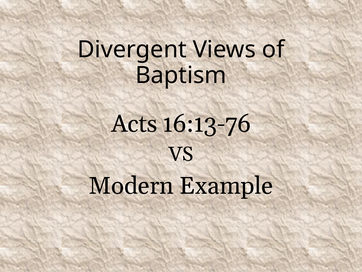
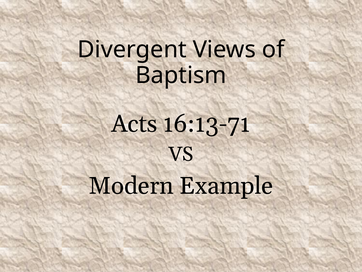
16:13-76: 16:13-76 -> 16:13-71
